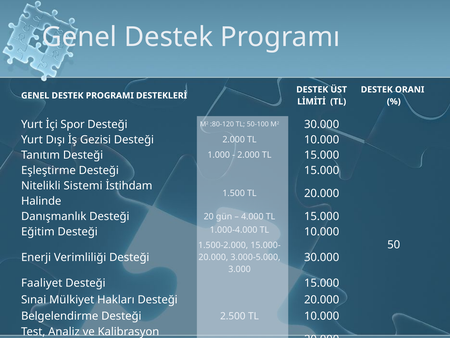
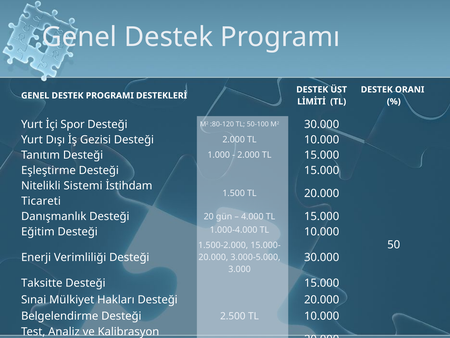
Halinde: Halinde -> Ticareti
Faaliyet: Faaliyet -> Taksitte
